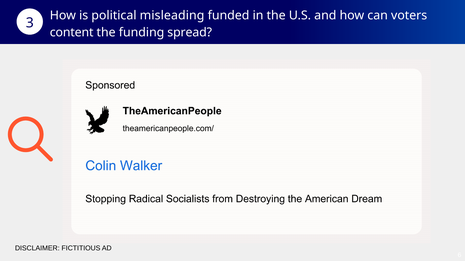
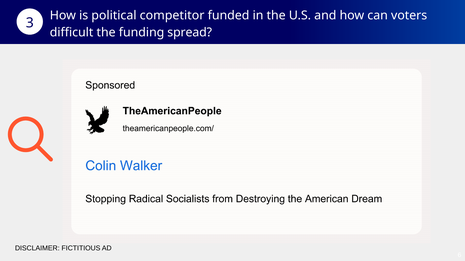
misleading: misleading -> competitor
content: content -> difficult
